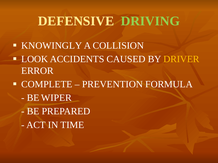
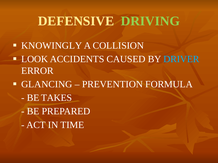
DRIVER colour: yellow -> light blue
COMPLETE: COMPLETE -> GLANCING
WIPER: WIPER -> TAKES
